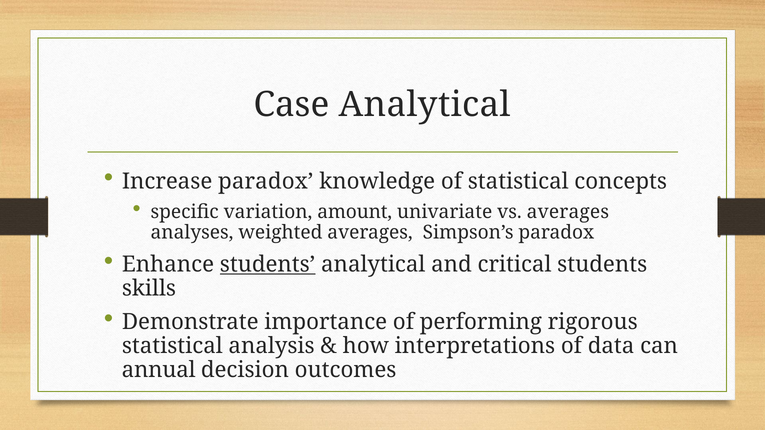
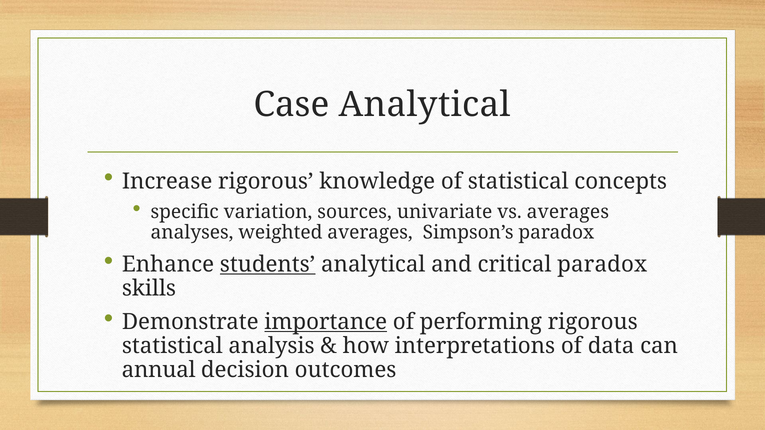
Increase paradox: paradox -> rigorous
amount: amount -> sources
critical students: students -> paradox
importance underline: none -> present
